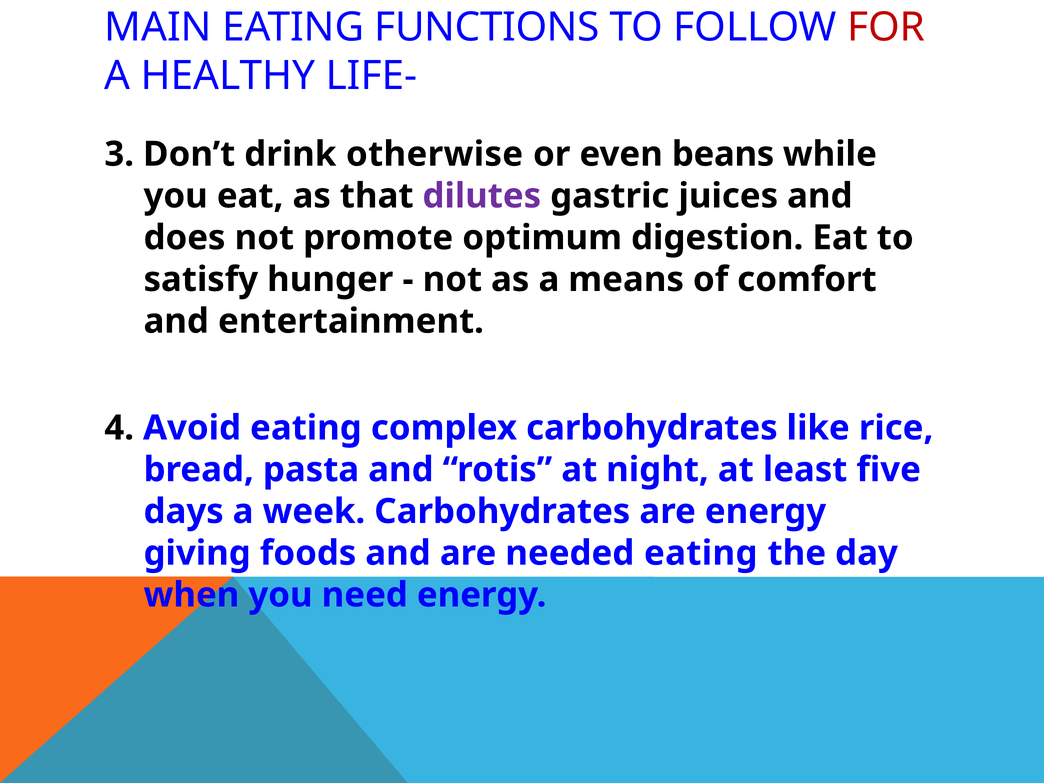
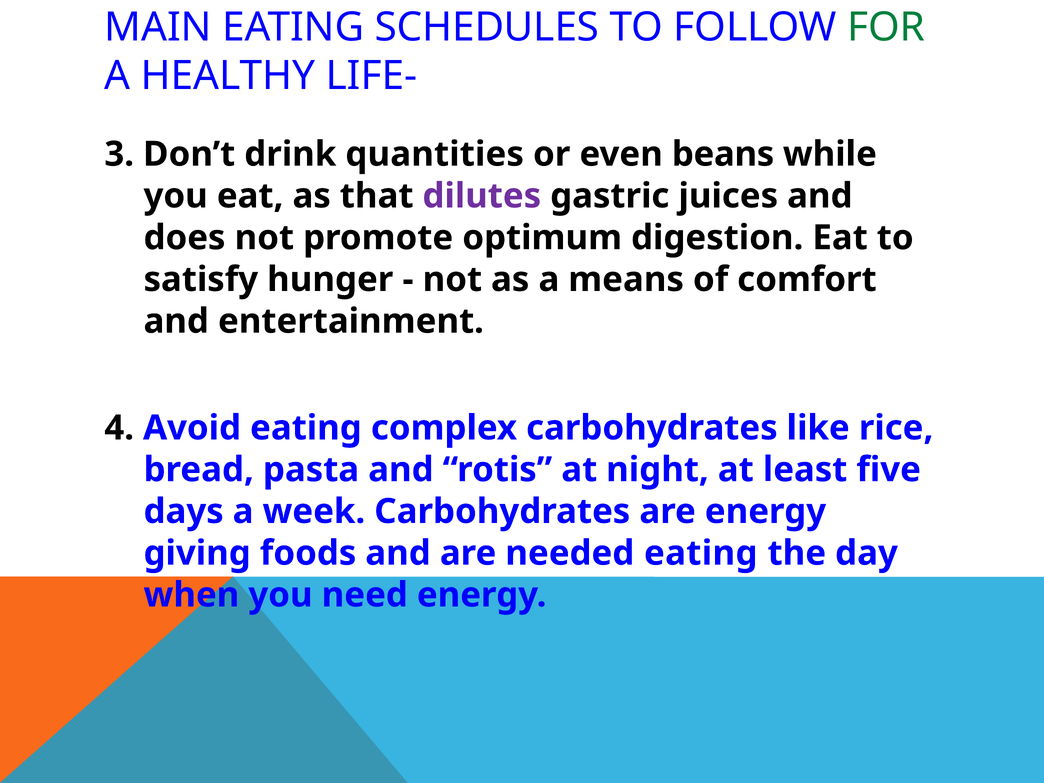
FUNCTIONS: FUNCTIONS -> SCHEDULES
FOR colour: red -> green
otherwise: otherwise -> quantities
